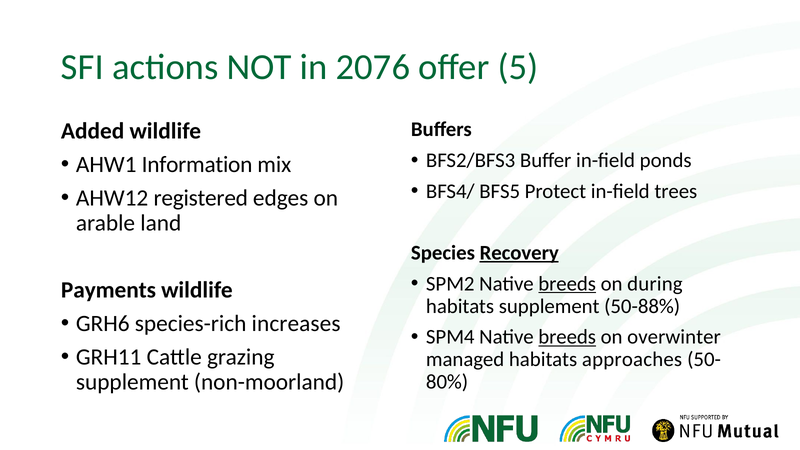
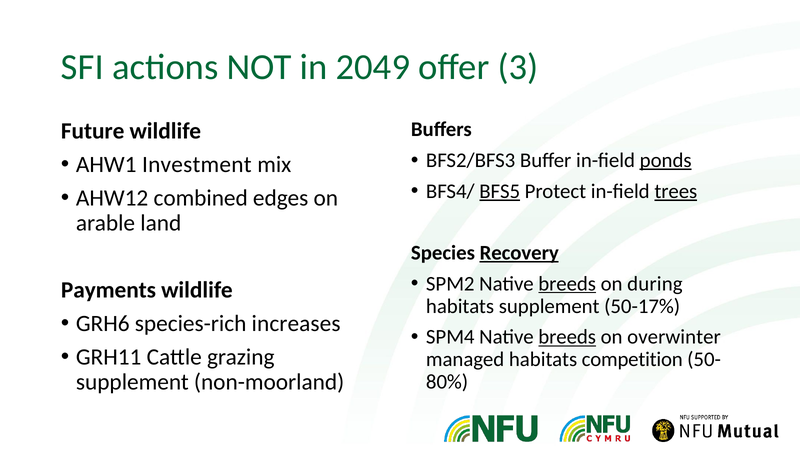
2076: 2076 -> 2049
5: 5 -> 3
Added: Added -> Future
ponds underline: none -> present
Information: Information -> Investment
BFS5 underline: none -> present
trees underline: none -> present
registered: registered -> combined
50-88%: 50-88% -> 50-17%
approaches: approaches -> competition
